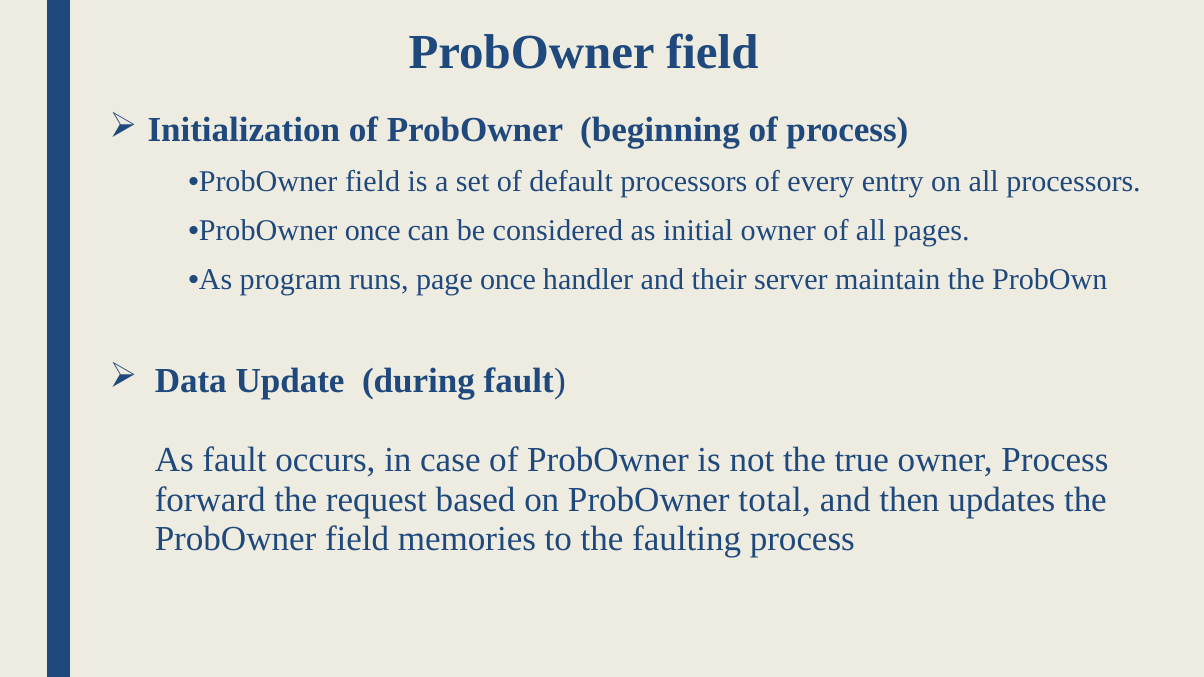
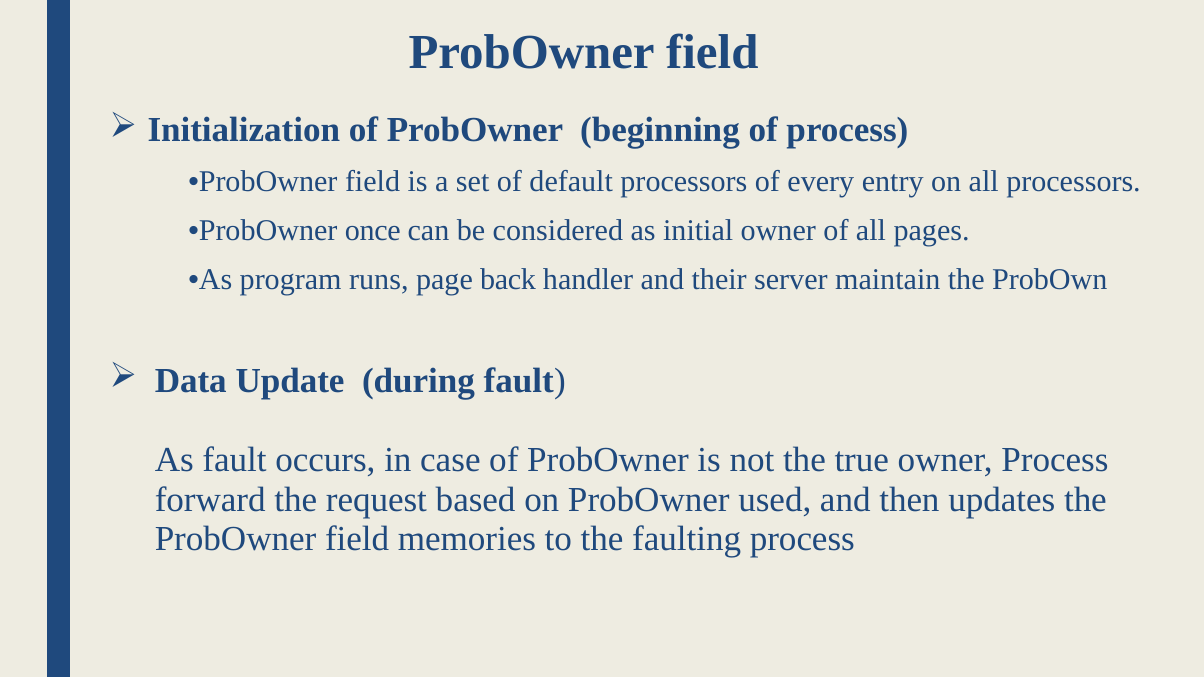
page once: once -> back
total: total -> used
